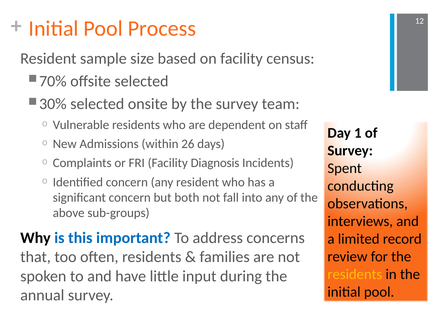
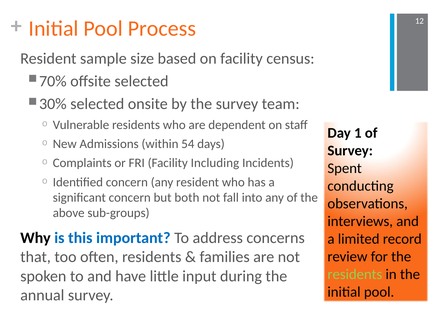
26: 26 -> 54
Diagnosis: Diagnosis -> Including
residents at (355, 275) colour: yellow -> light green
